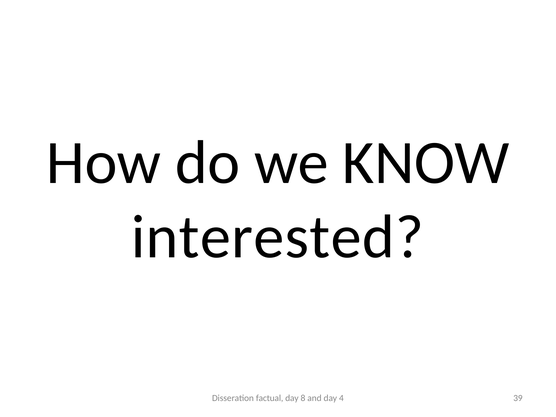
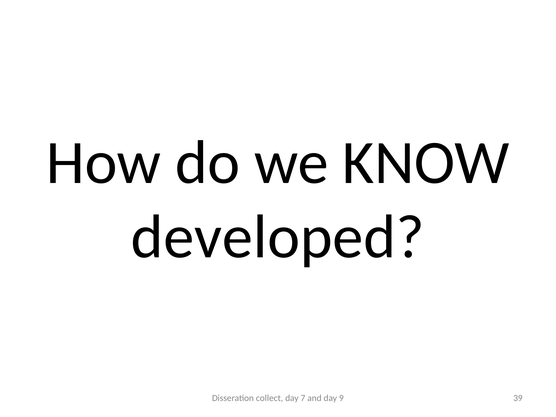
interested: interested -> developed
factual: factual -> collect
8: 8 -> 7
4: 4 -> 9
